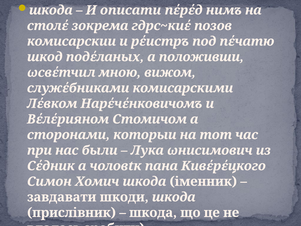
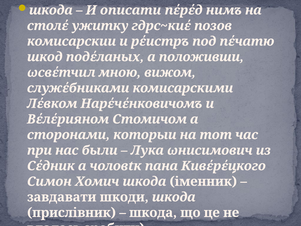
зокрема: зокрема -> ужитку
